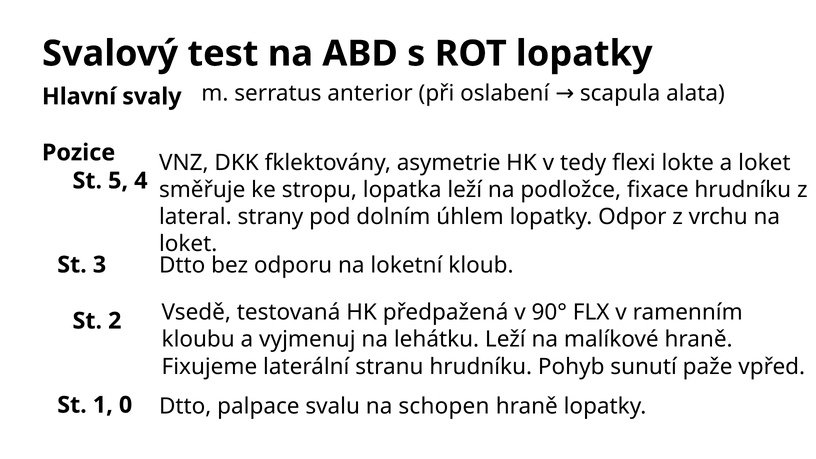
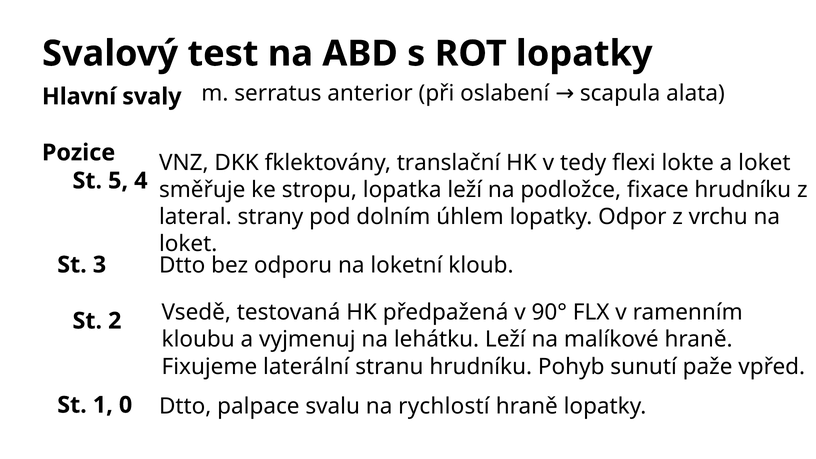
asymetrie: asymetrie -> translační
schopen: schopen -> rychlostí
